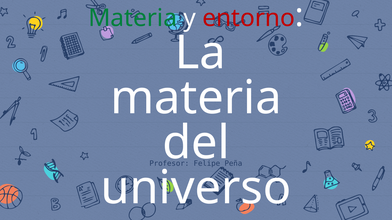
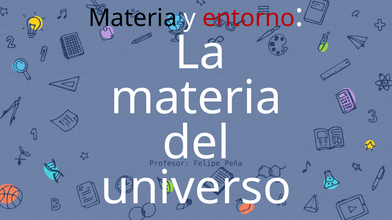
Materia at (133, 18) colour: green -> black
